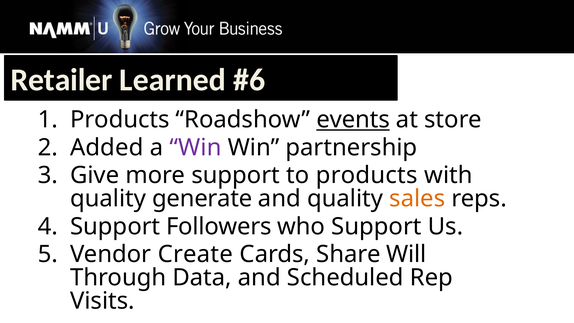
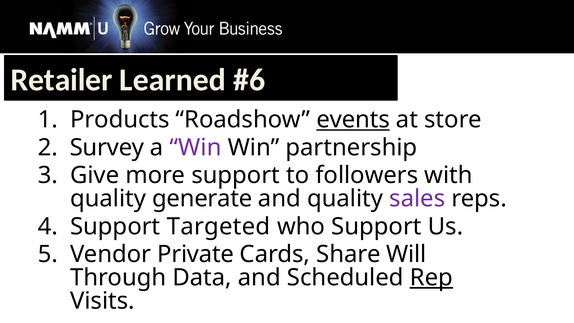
Added: Added -> Survey
to products: products -> followers
sales colour: orange -> purple
Followers: Followers -> Targeted
Create: Create -> Private
Rep underline: none -> present
